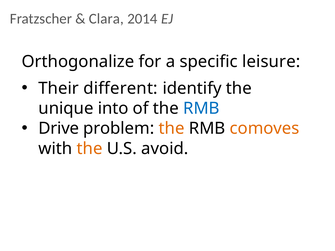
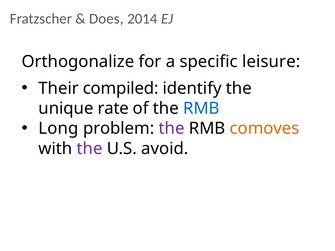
Clara: Clara -> Does
different: different -> compiled
into: into -> rate
Drive: Drive -> Long
the at (172, 129) colour: orange -> purple
the at (90, 149) colour: orange -> purple
